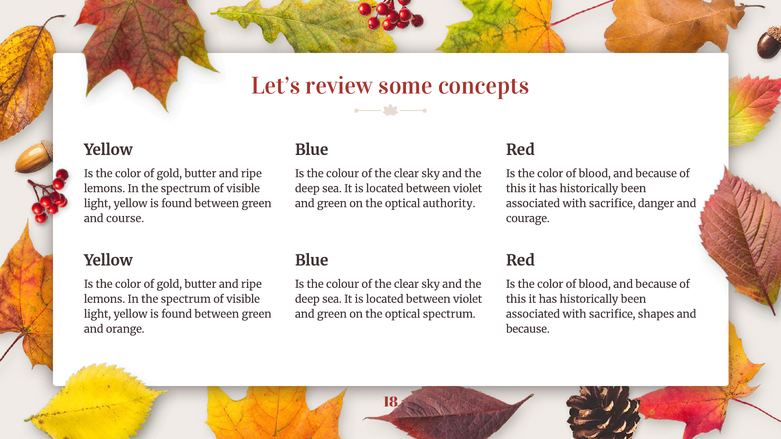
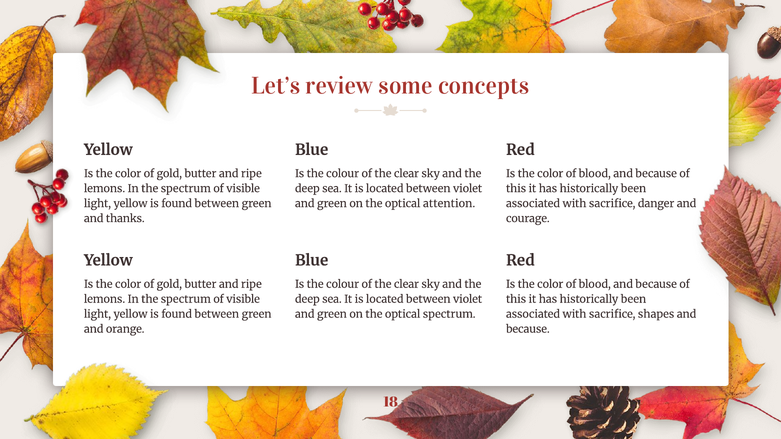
authority: authority -> attention
course: course -> thanks
